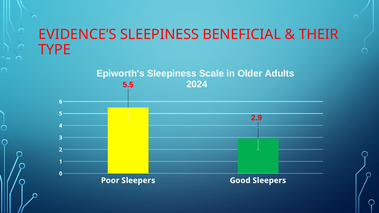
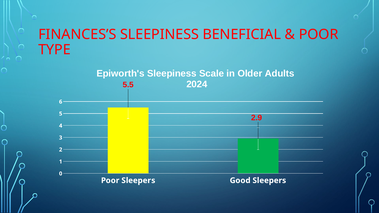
EVIDENCE’S: EVIDENCE’S -> FINANCES’S
THEIR at (319, 34): THEIR -> POOR
